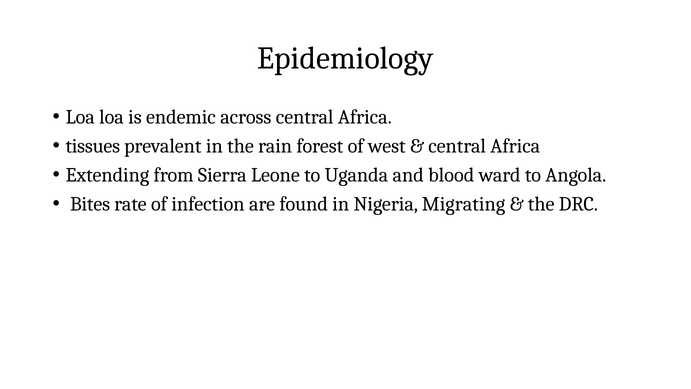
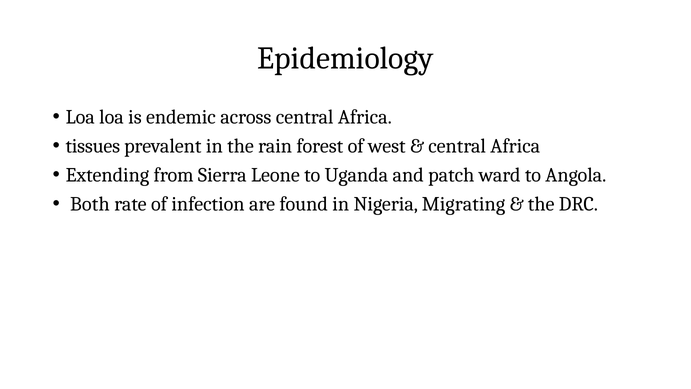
blood: blood -> patch
Bites: Bites -> Both
